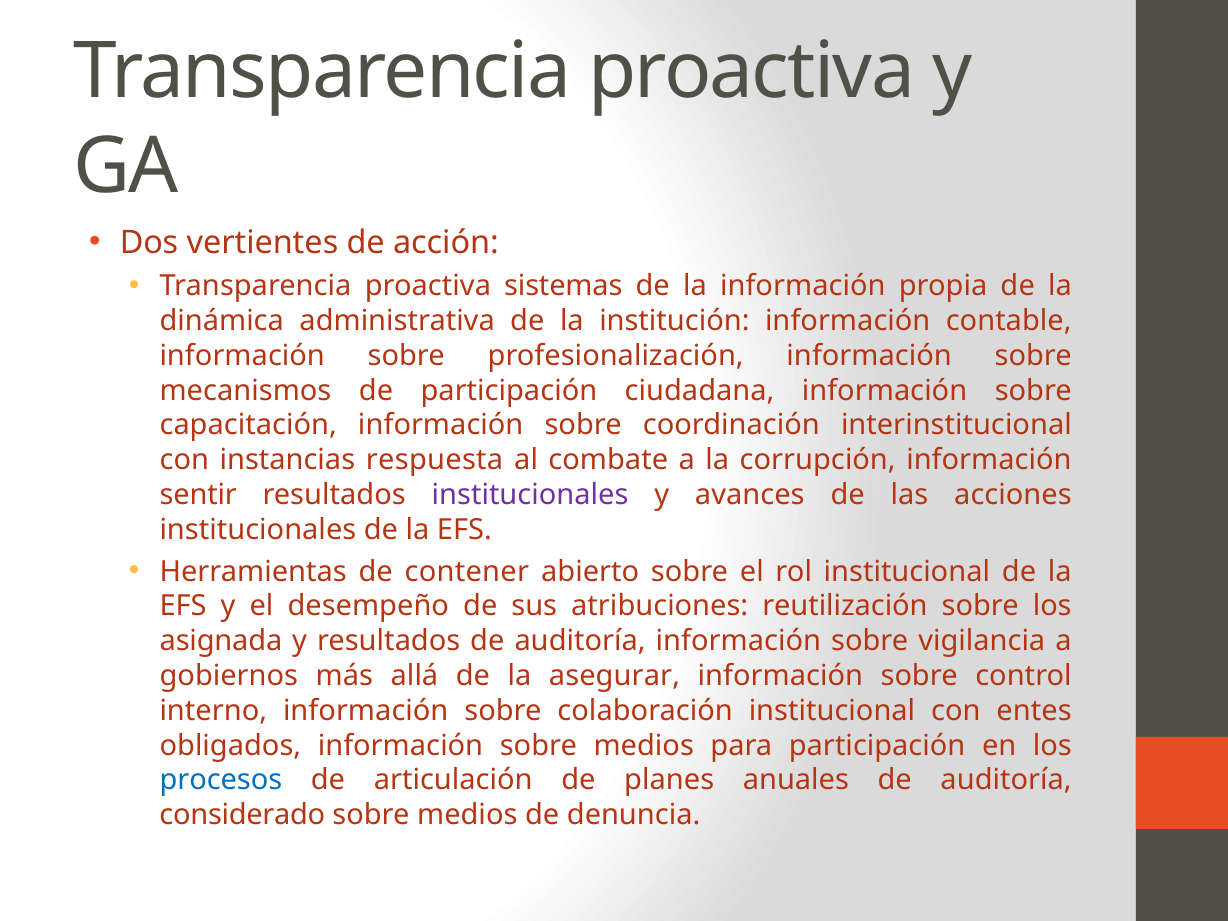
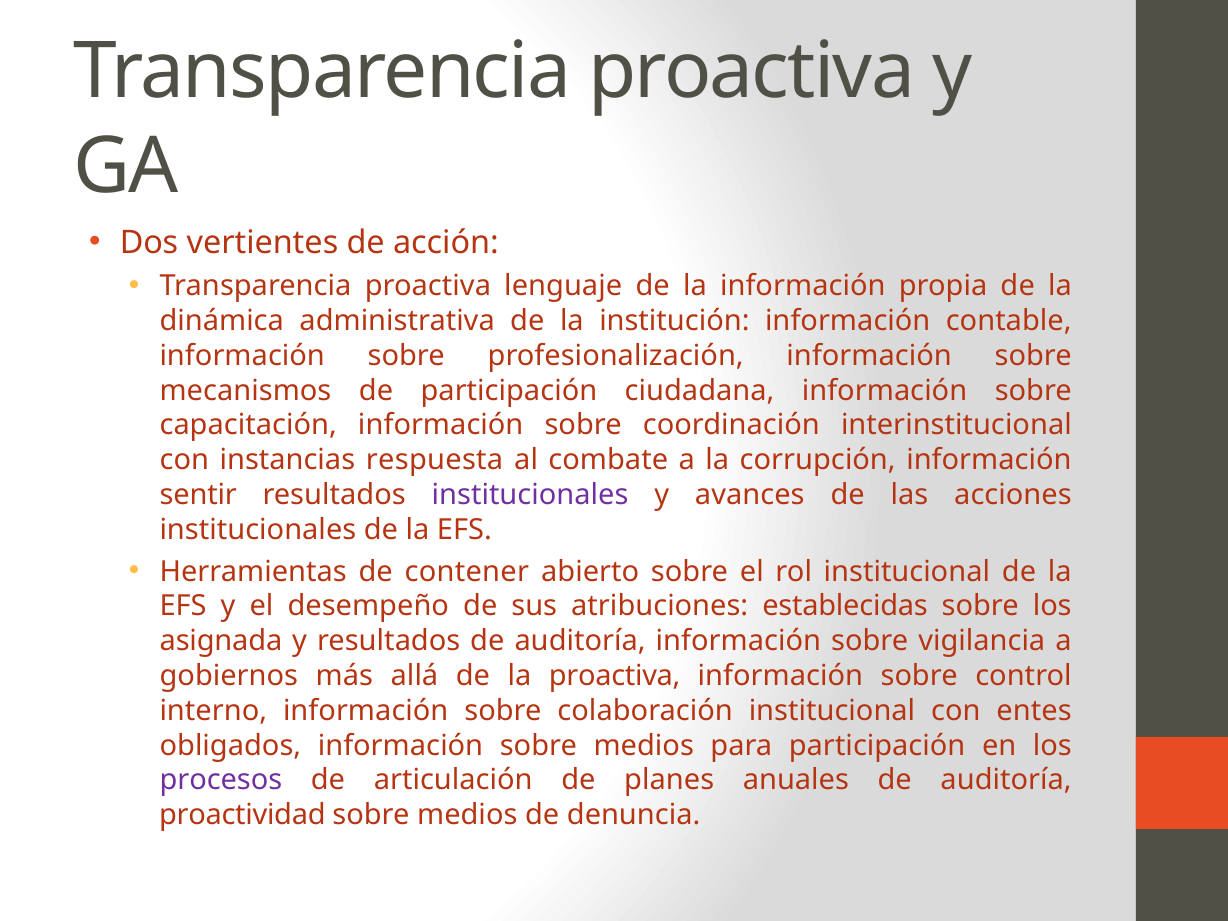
sistemas: sistemas -> lenguaje
reutilización: reutilización -> establecidas
la asegurar: asegurar -> proactiva
procesos colour: blue -> purple
considerado: considerado -> proactividad
